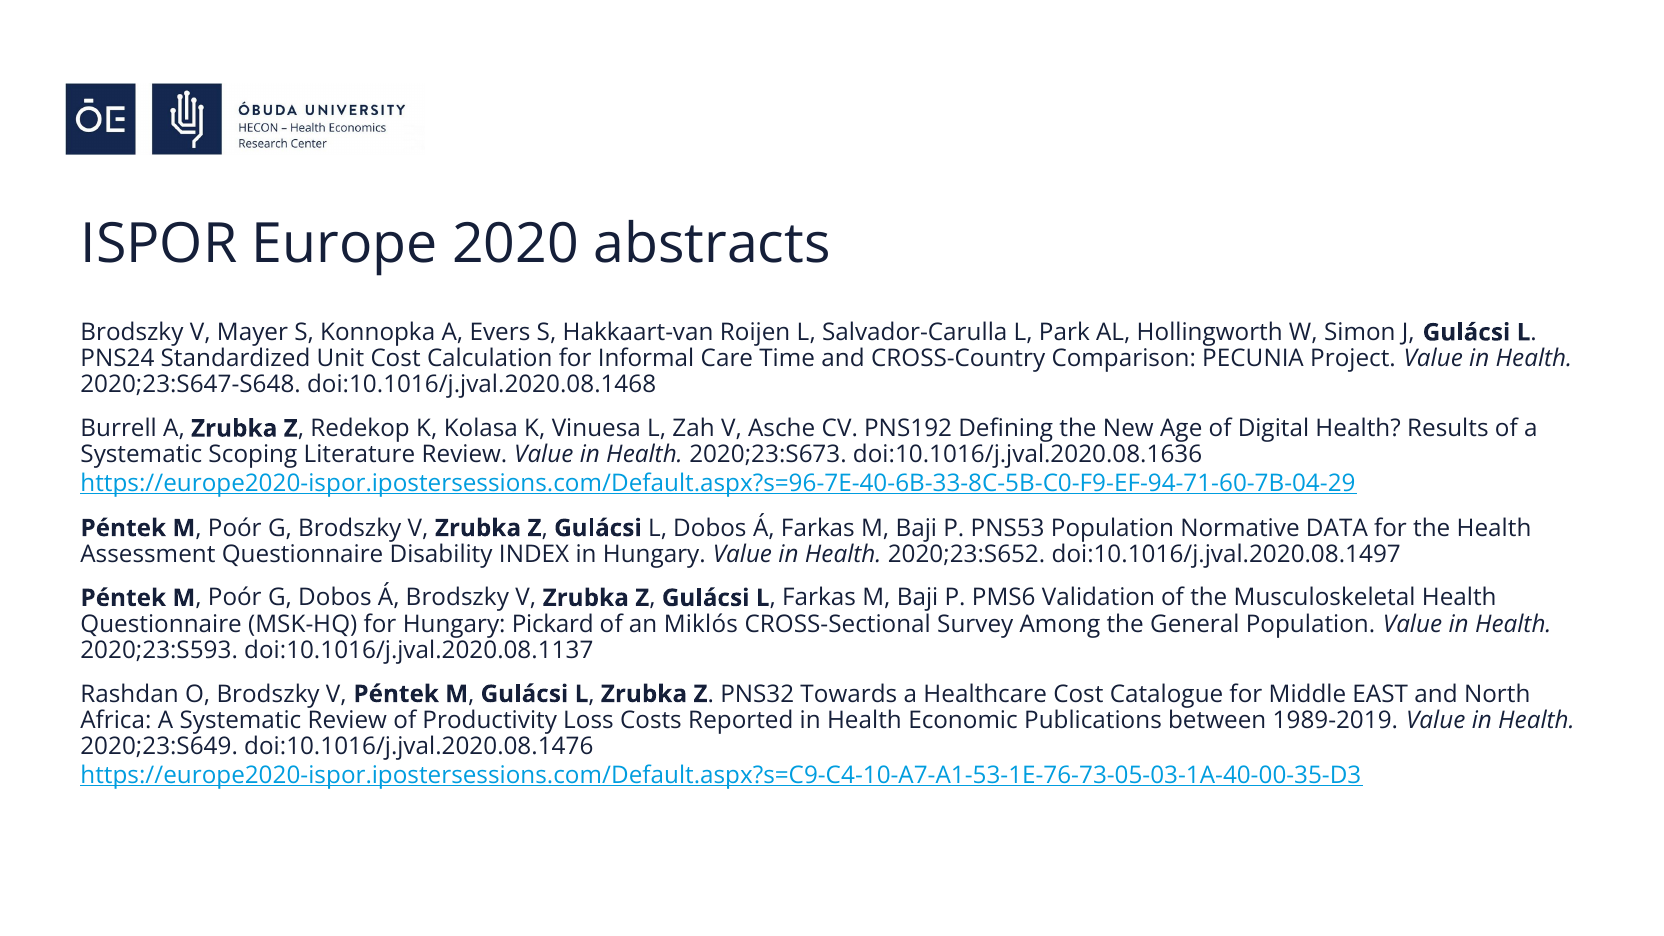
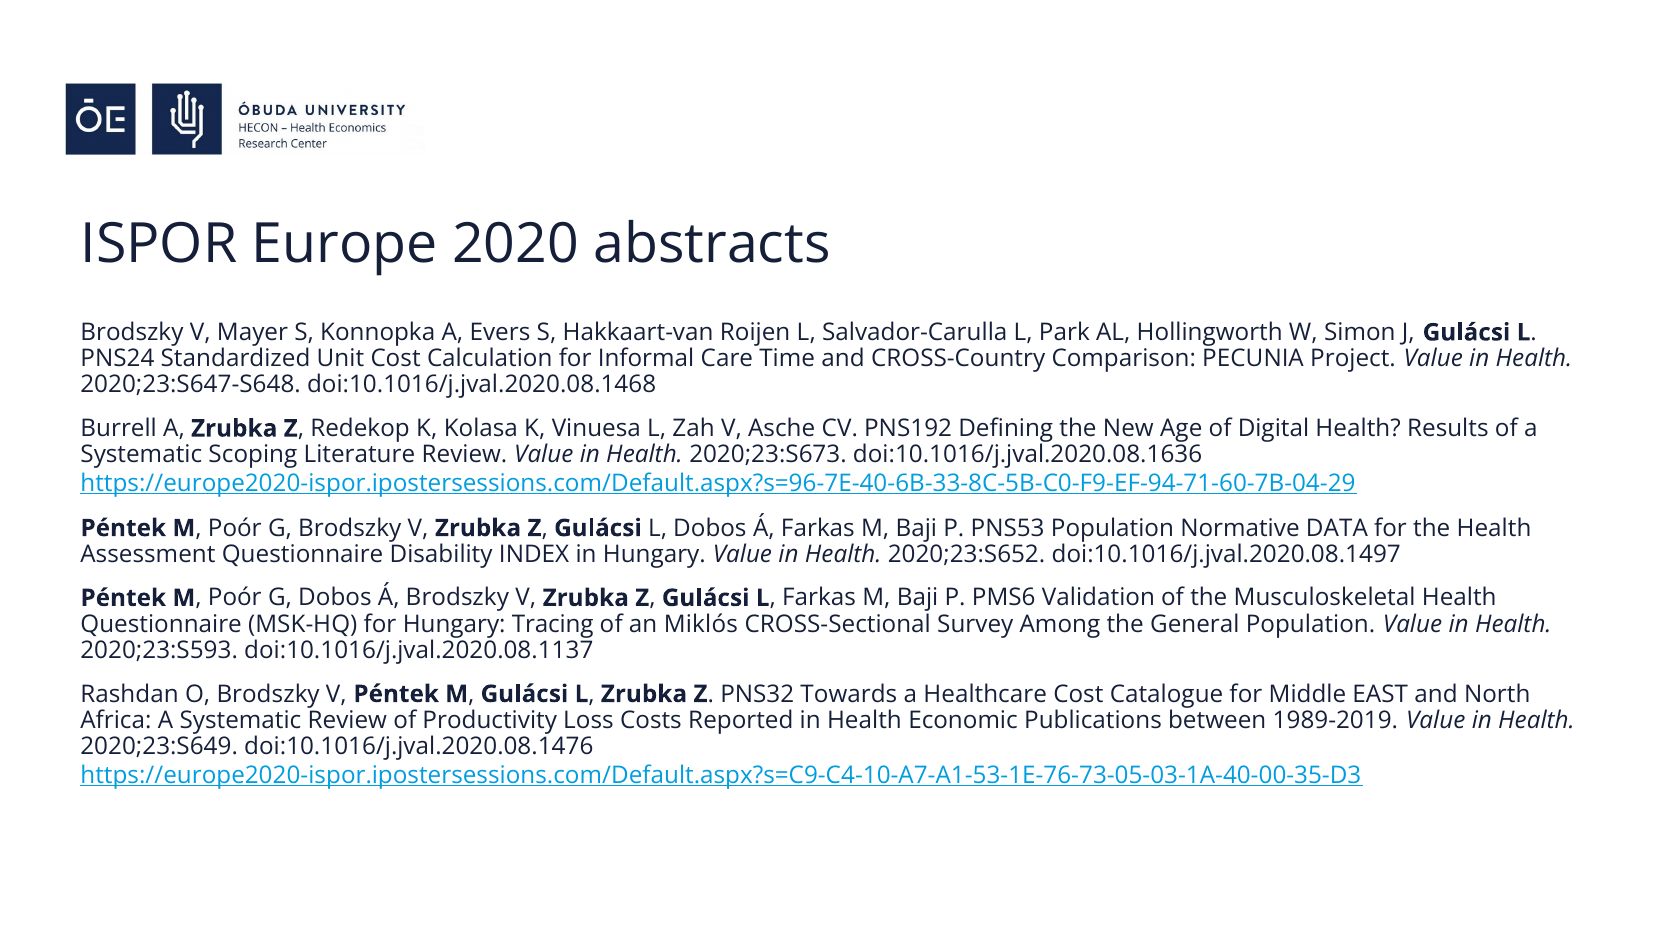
Pickard: Pickard -> Tracing
